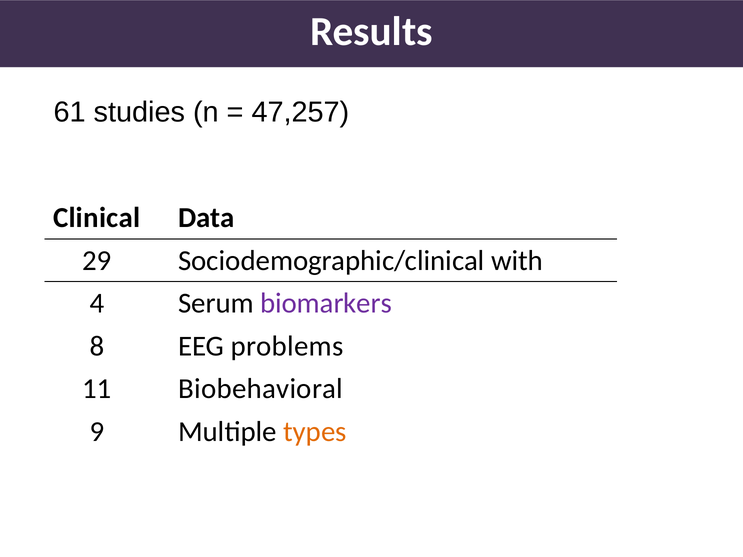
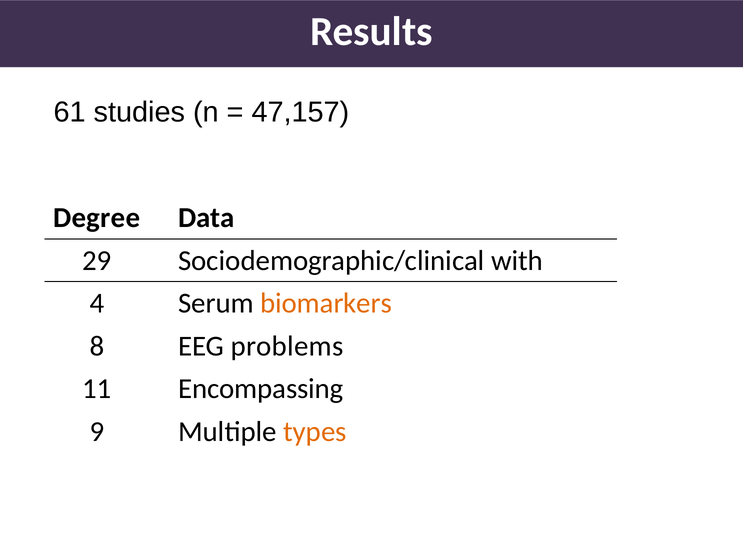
47,257: 47,257 -> 47,157
Clinical: Clinical -> Degree
biomarkers colour: purple -> orange
Biobehavioral: Biobehavioral -> Encompassing
